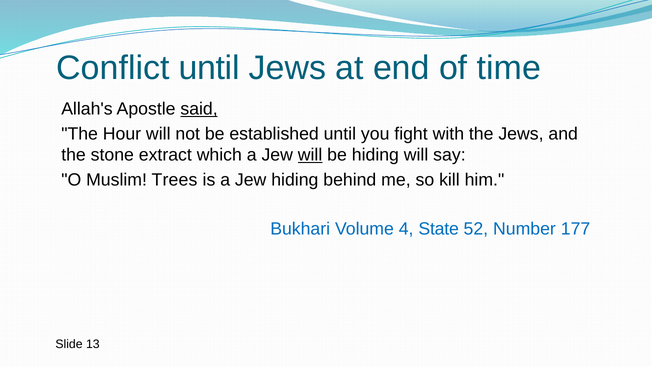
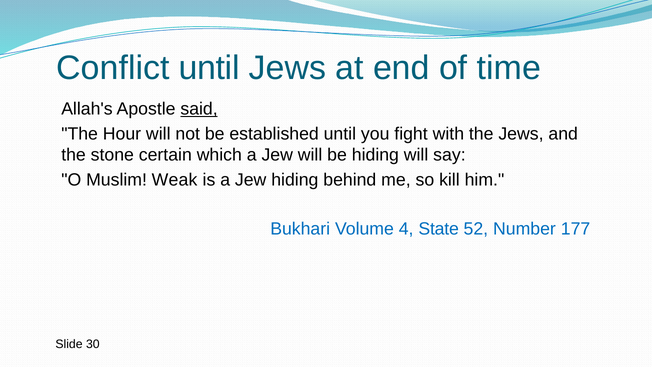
extract: extract -> certain
will at (310, 155) underline: present -> none
Trees: Trees -> Weak
13: 13 -> 30
